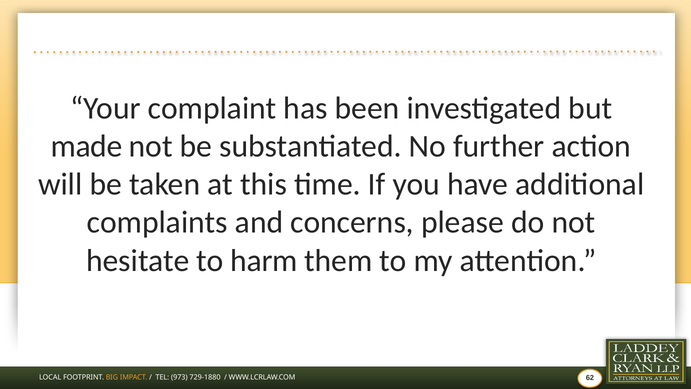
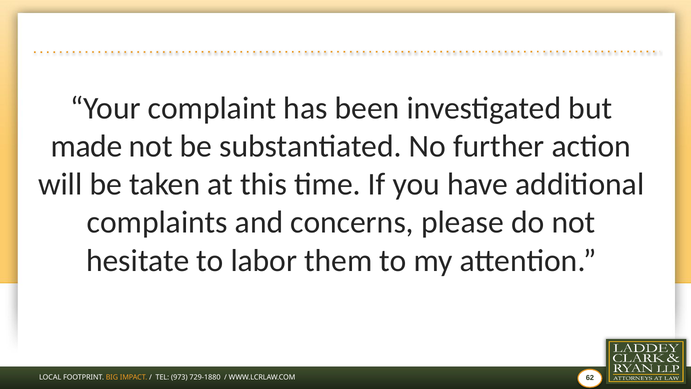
harm: harm -> labor
